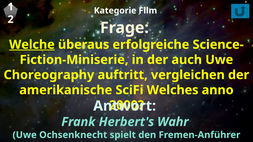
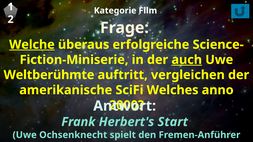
auch underline: none -> present
Choreography: Choreography -> Weltberühmte
Wahr: Wahr -> Start
